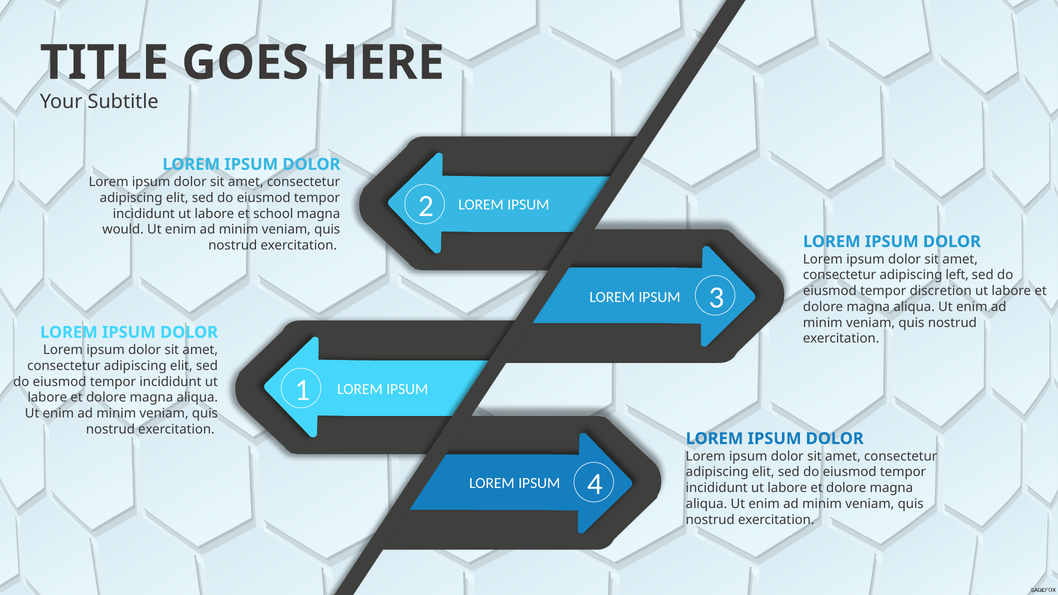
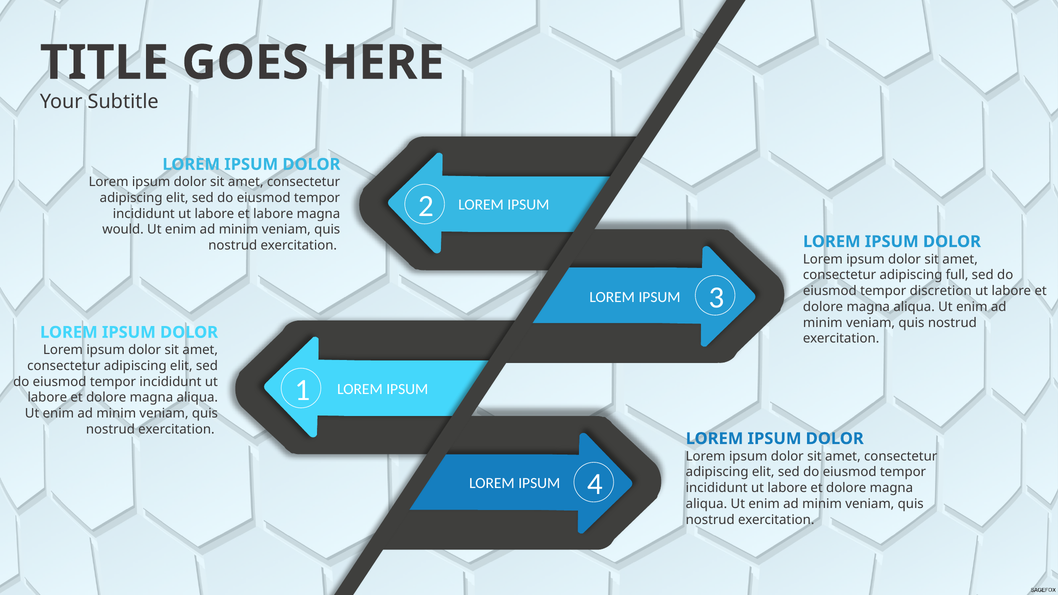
et school: school -> labore
left: left -> full
